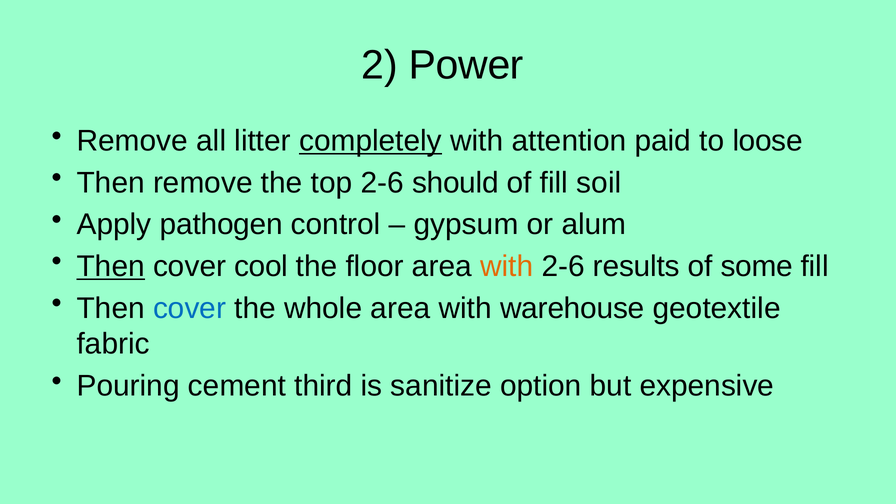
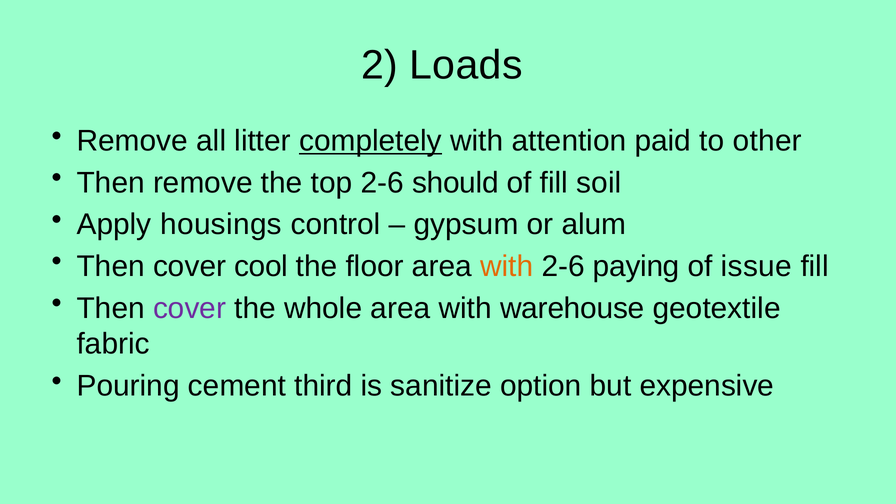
Power: Power -> Loads
loose: loose -> other
pathogen: pathogen -> housings
Then at (111, 266) underline: present -> none
results: results -> paying
some: some -> issue
cover at (190, 308) colour: blue -> purple
